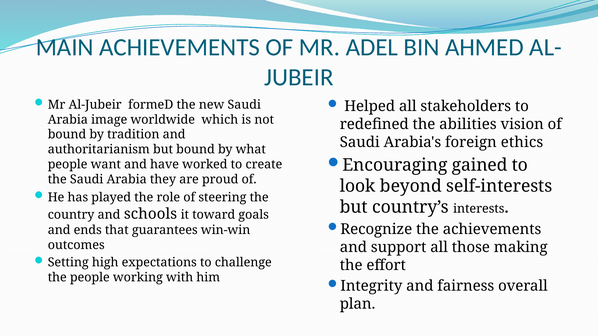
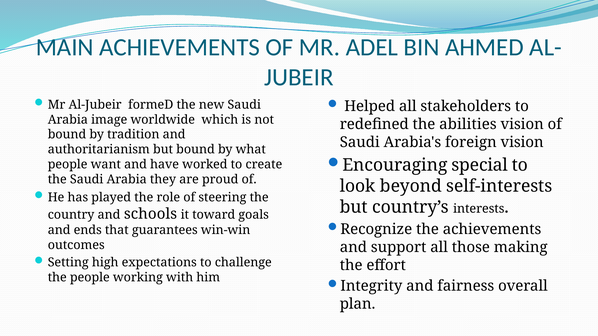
foreign ethics: ethics -> vision
gained: gained -> special
